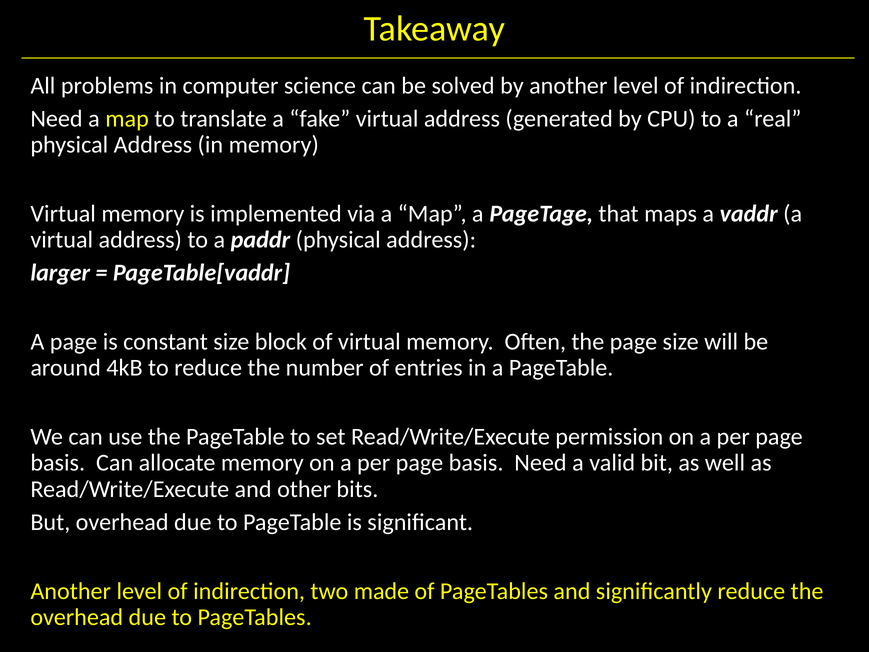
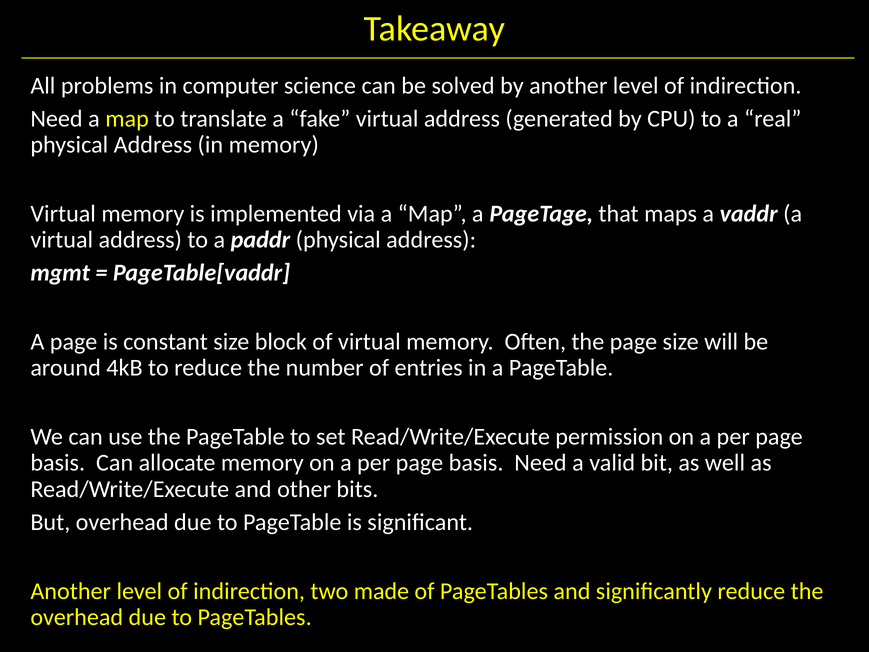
larger: larger -> mgmt
